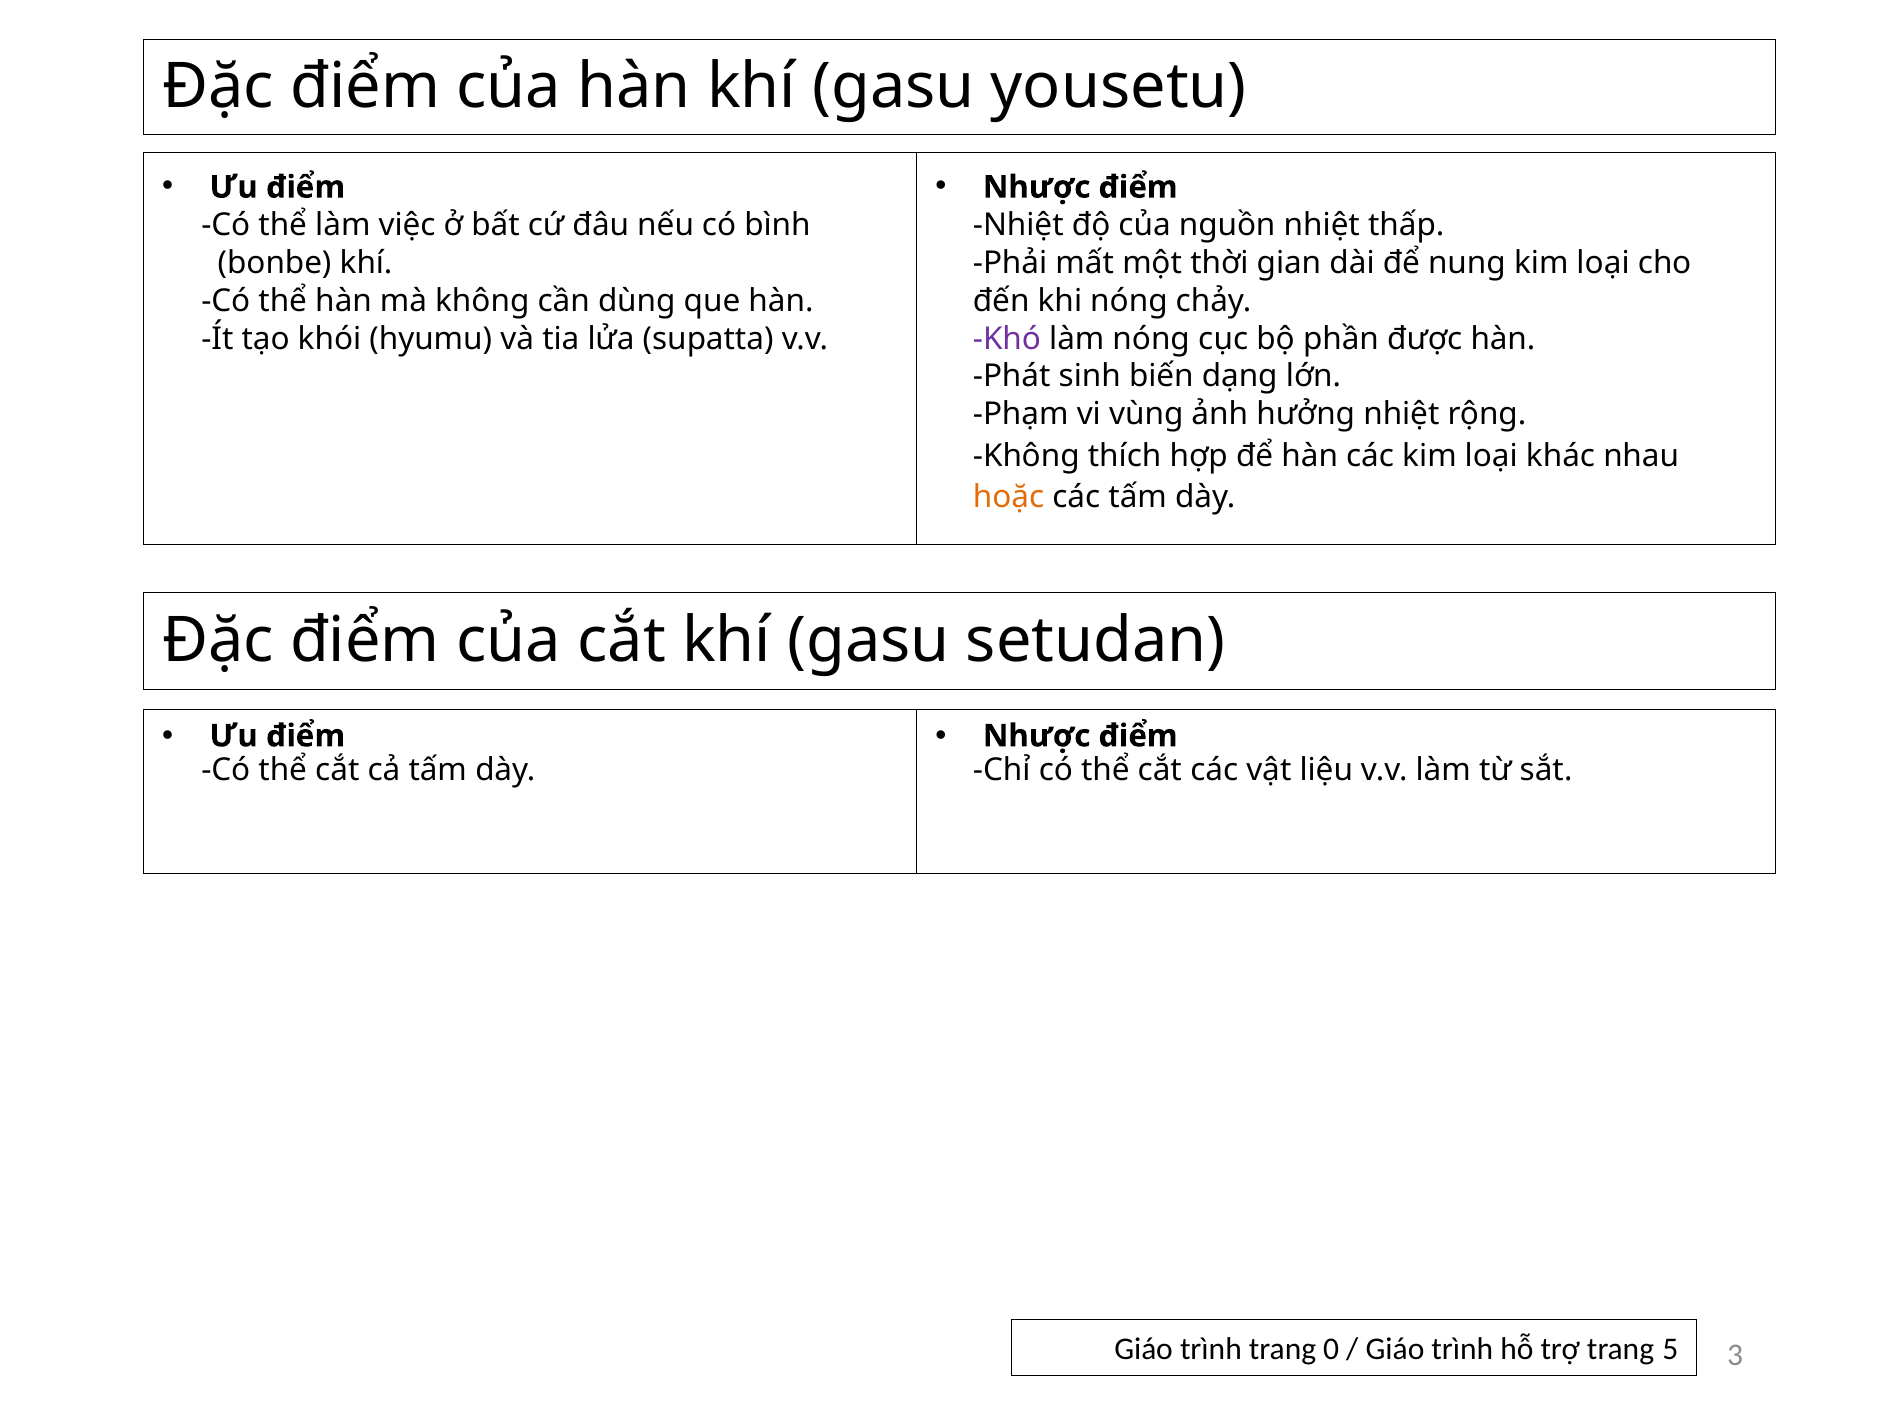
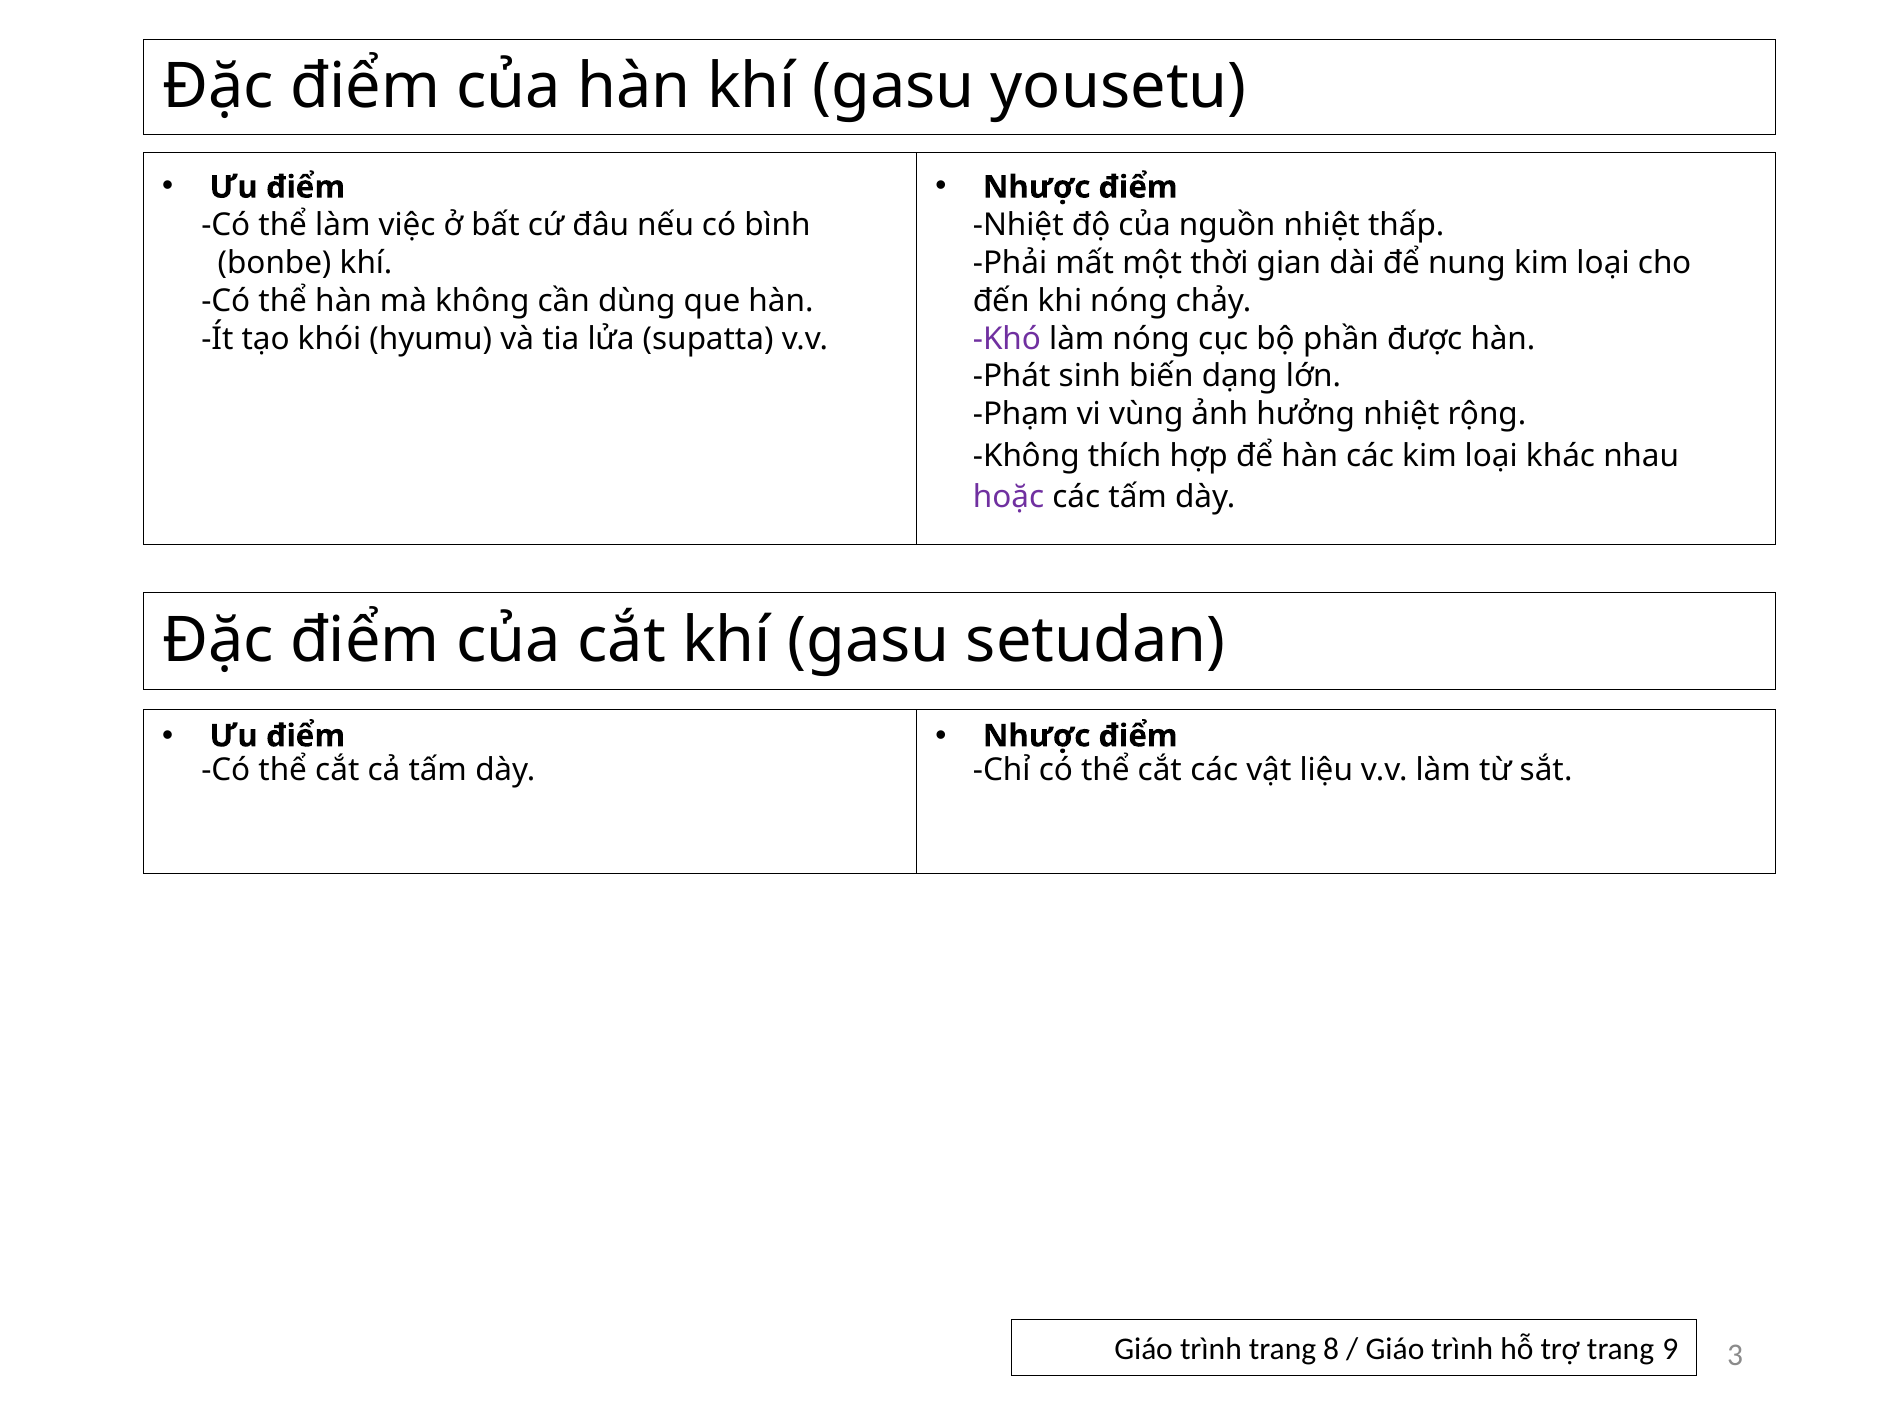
hoặc colour: orange -> purple
0: 0 -> 8
5: 5 -> 9
